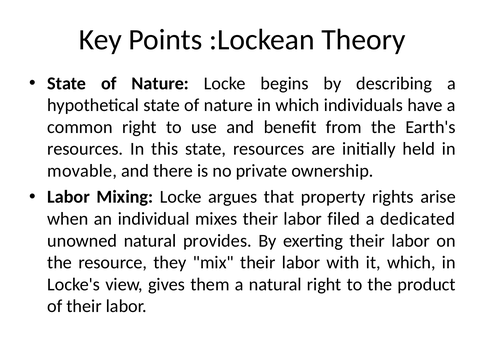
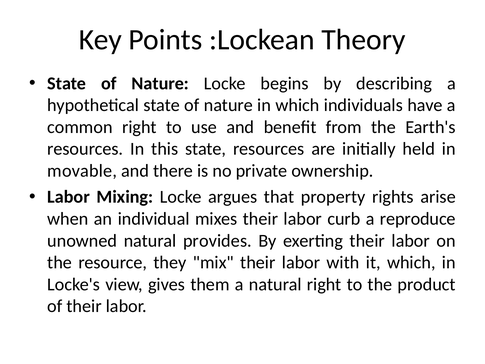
filed: filed -> curb
dedicated: dedicated -> reproduce
